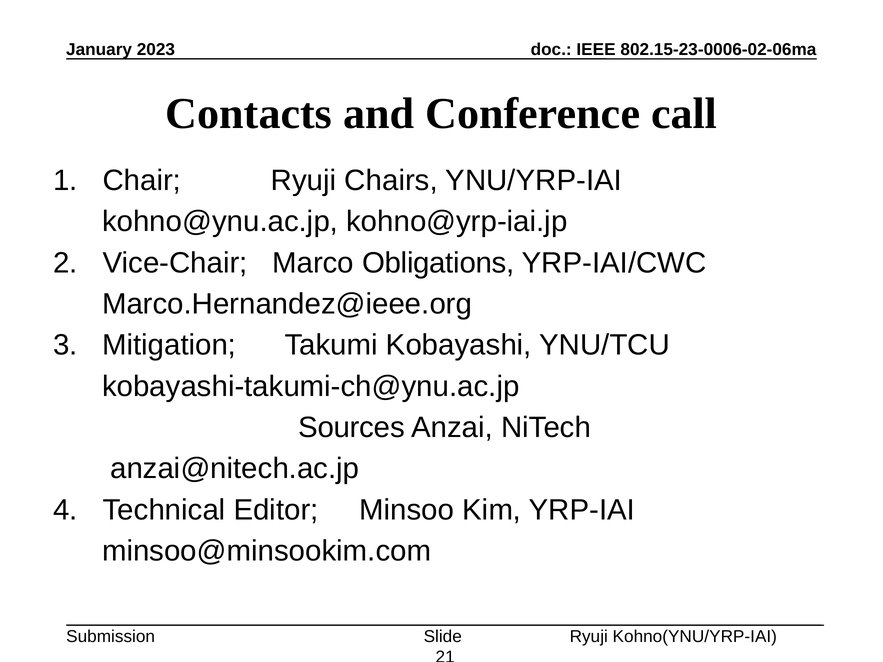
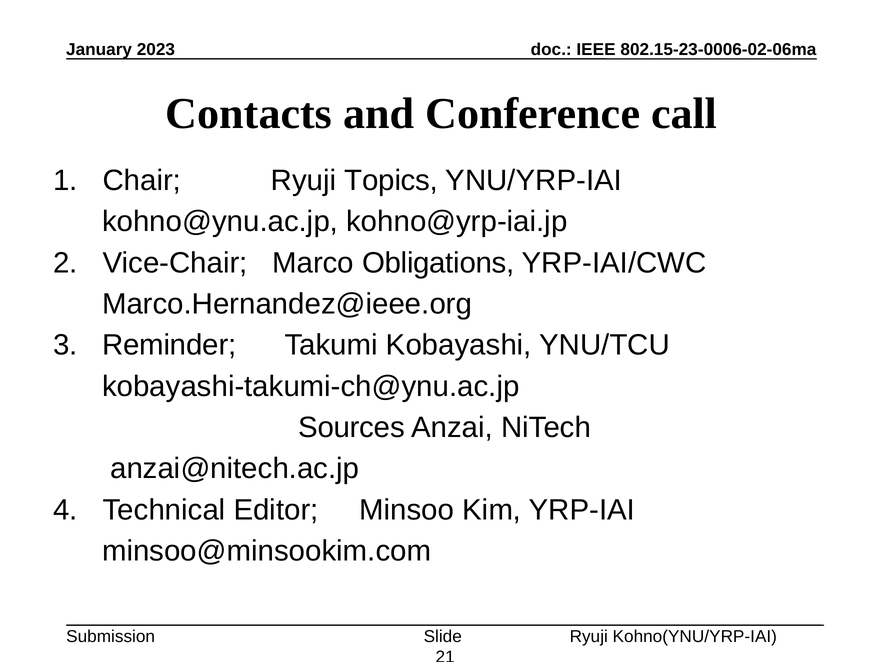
Chairs: Chairs -> Topics
Mitigation: Mitigation -> Reminder
